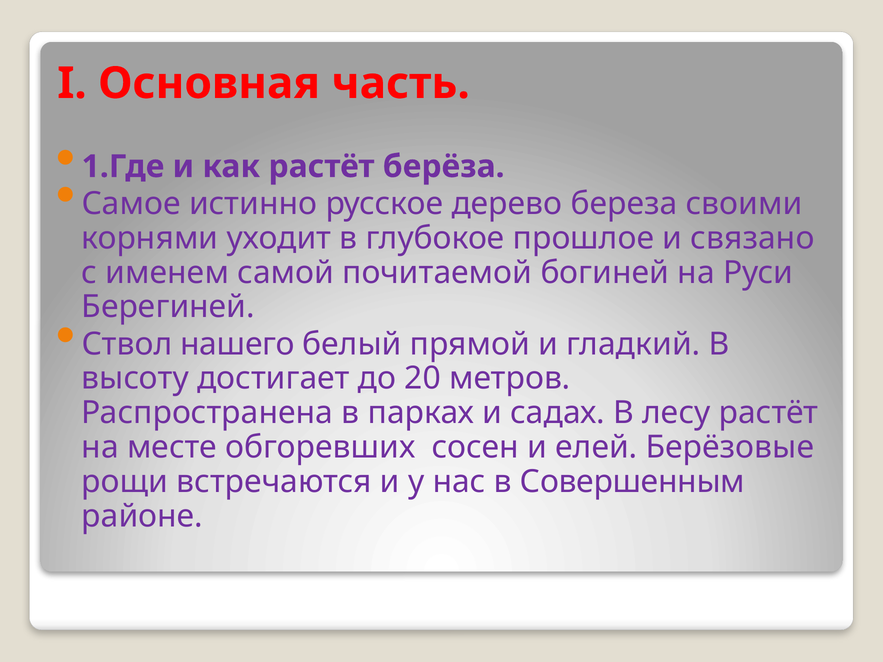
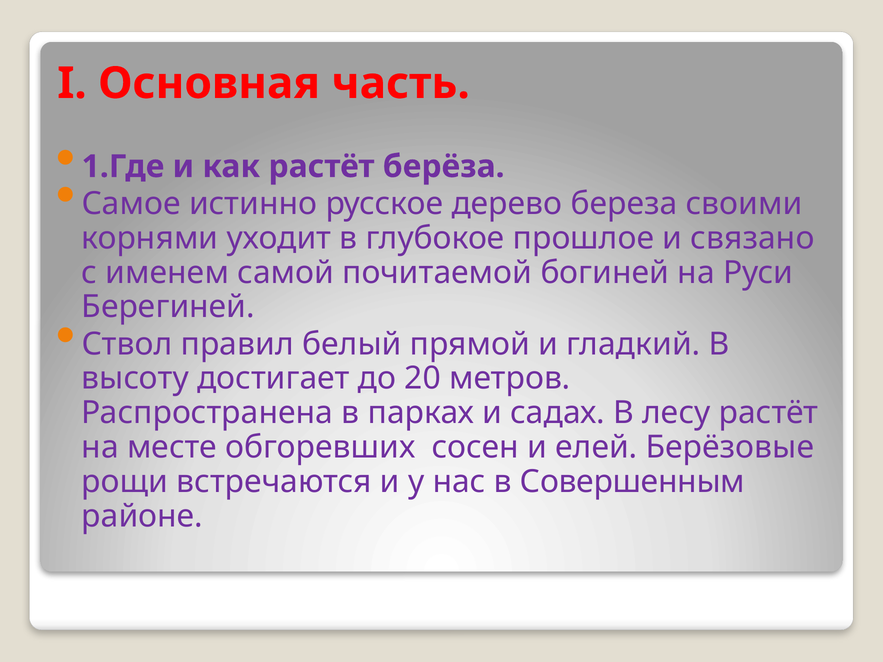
нашего: нашего -> правил
